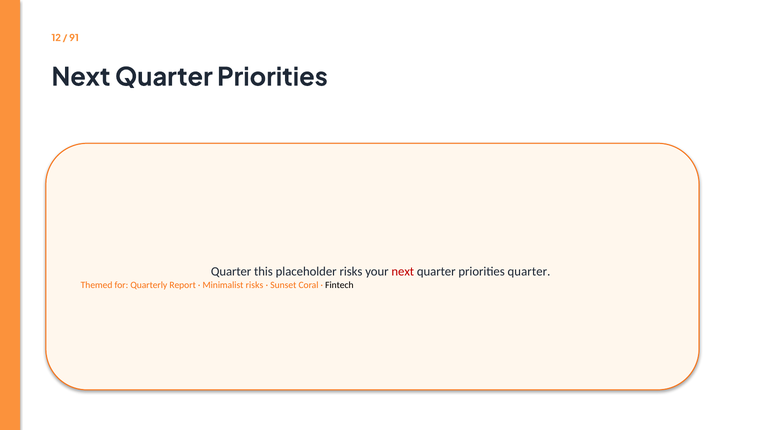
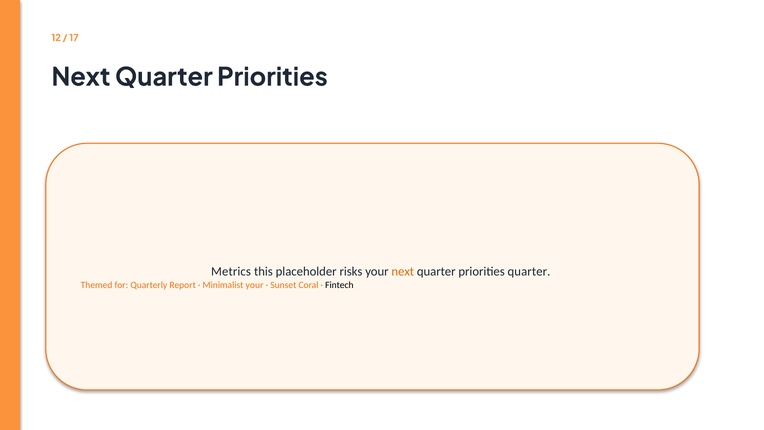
91: 91 -> 17
Quarter at (231, 272): Quarter -> Metrics
next at (403, 272) colour: red -> orange
Minimalist risks: risks -> your
